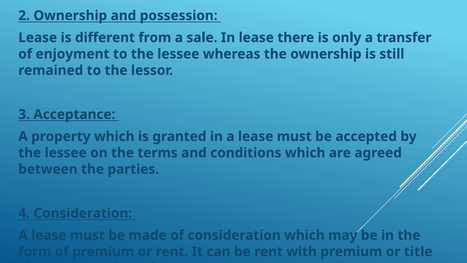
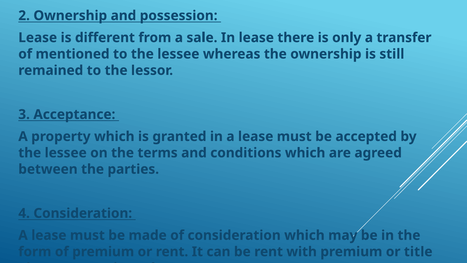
enjoyment: enjoyment -> mentioned
